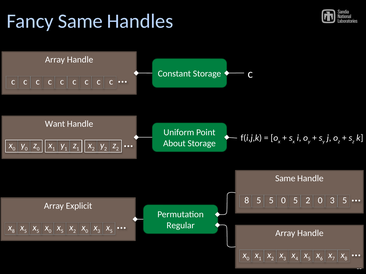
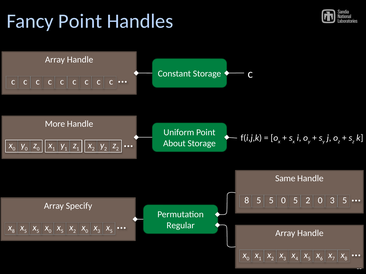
Fancy Same: Same -> Point
Want: Want -> More
Explicit: Explicit -> Specify
